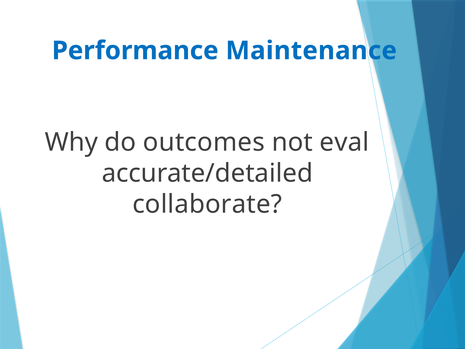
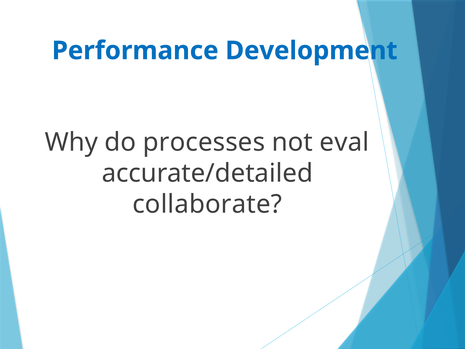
Maintenance: Maintenance -> Development
outcomes: outcomes -> processes
